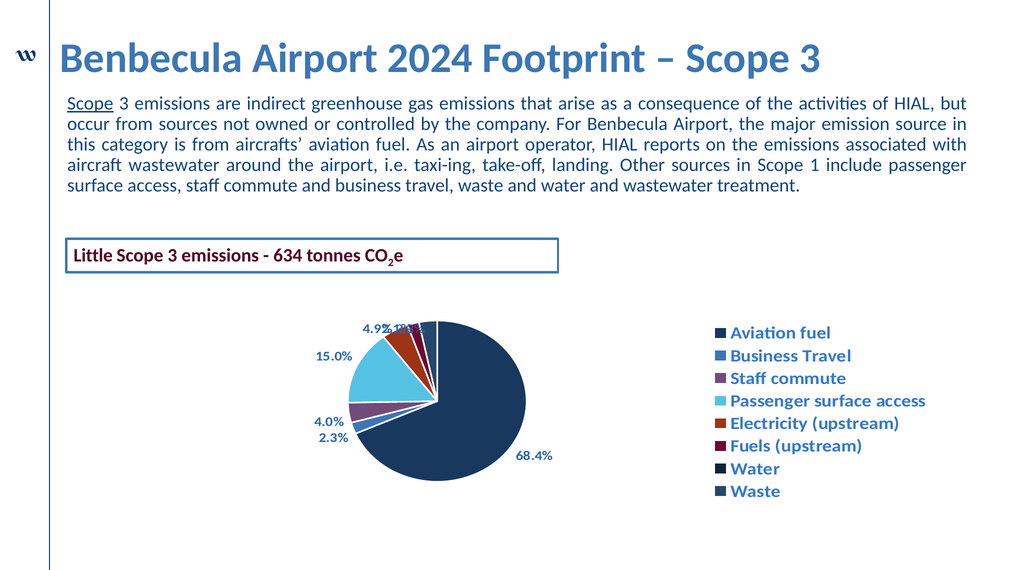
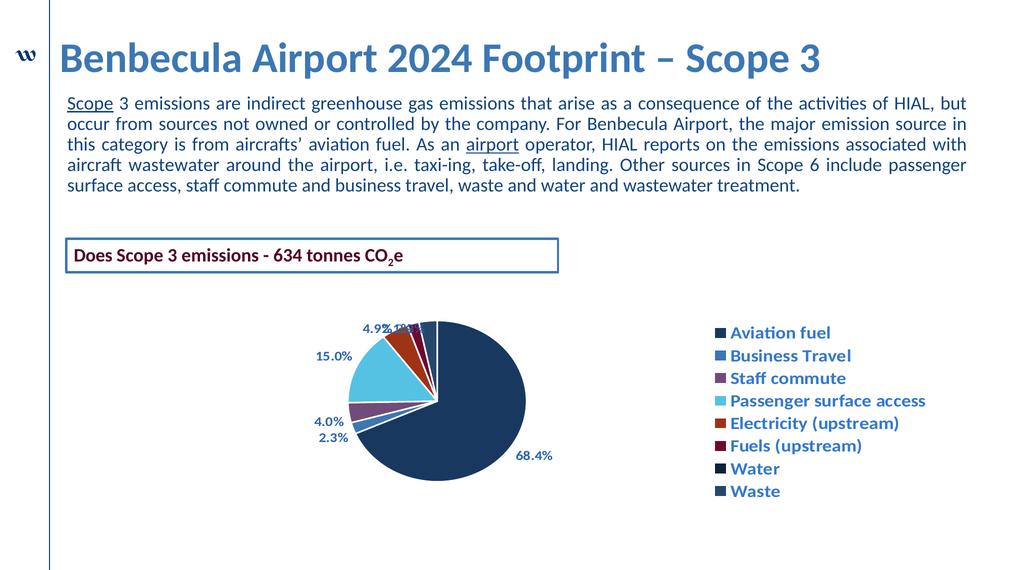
airport at (493, 145) underline: none -> present
1: 1 -> 6
Little: Little -> Does
